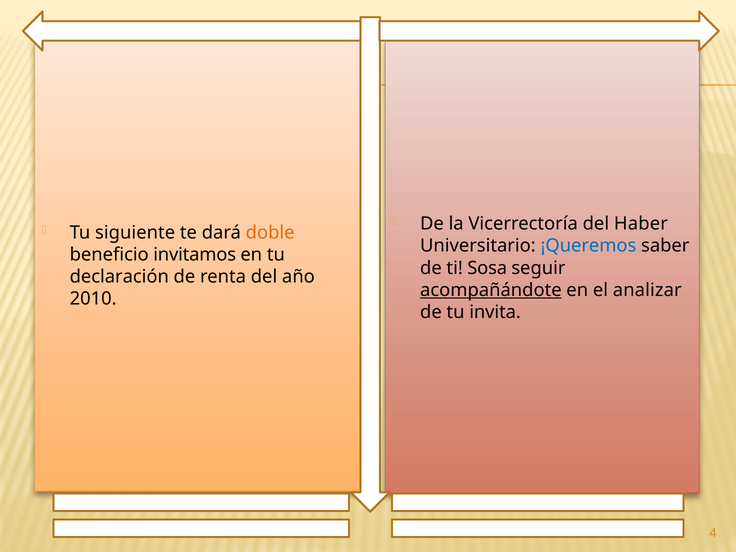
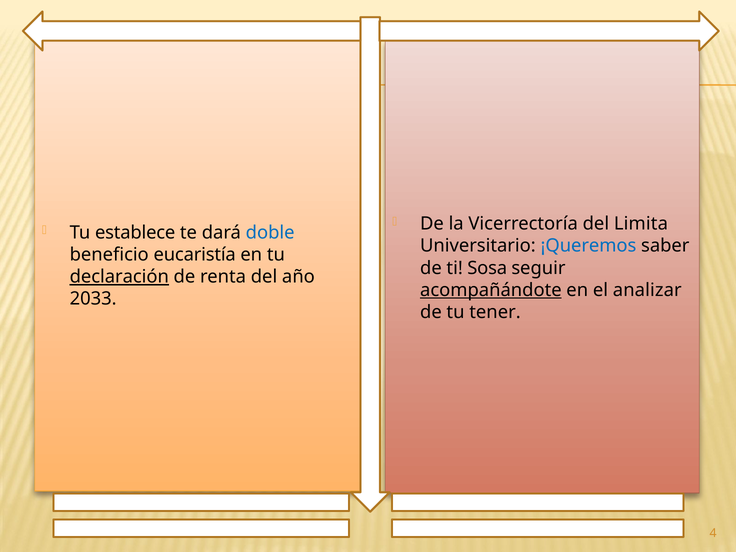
Haber: Haber -> Limita
siguiente: siguiente -> establece
doble colour: orange -> blue
invitamos: invitamos -> eucaristía
declaración underline: none -> present
2010: 2010 -> 2033
invita: invita -> tener
